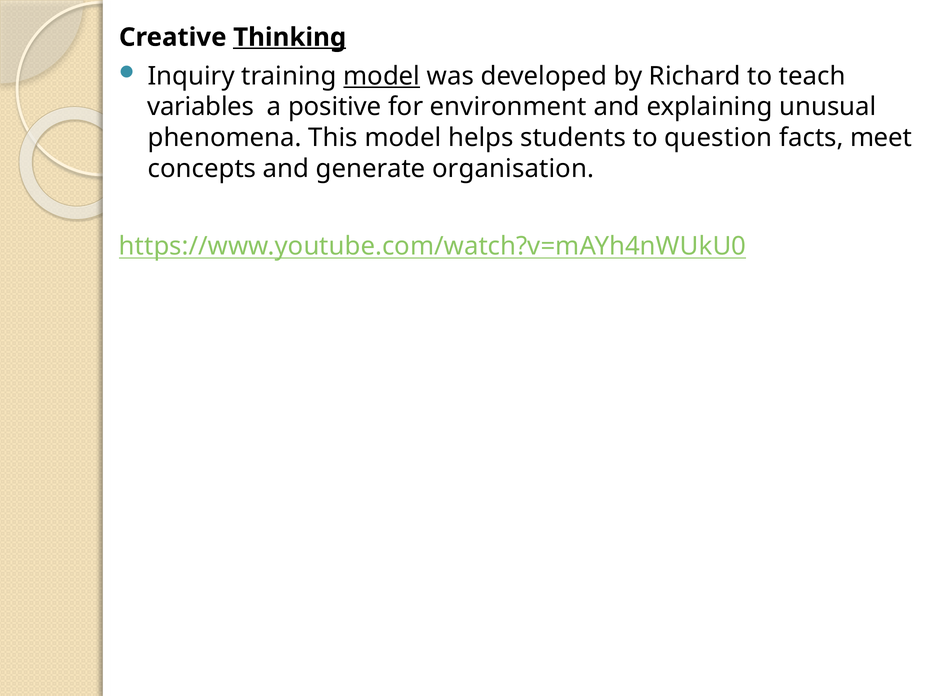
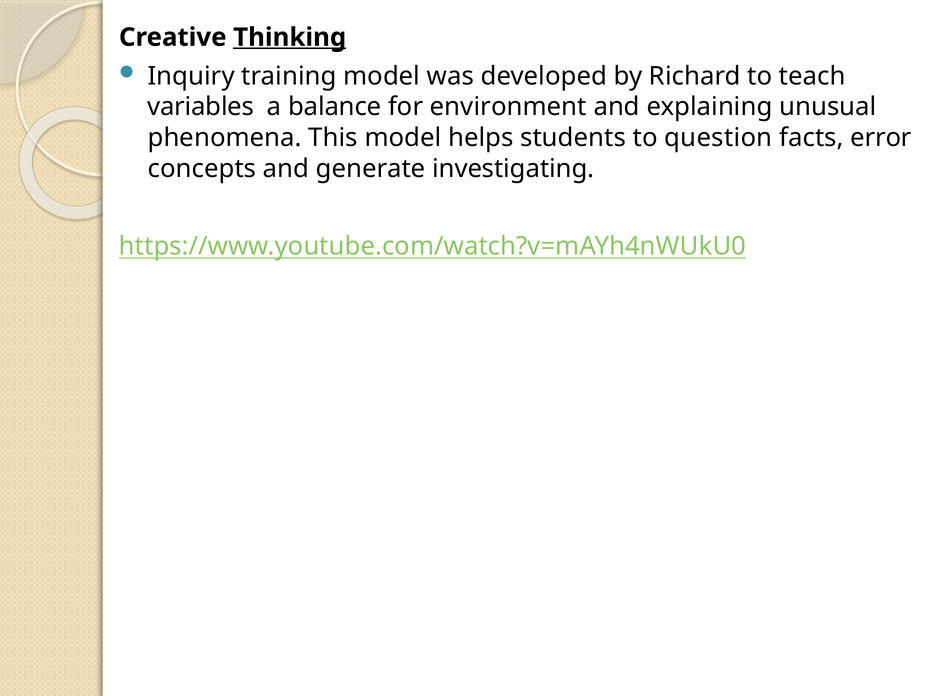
model at (382, 76) underline: present -> none
positive: positive -> balance
meet: meet -> error
organisation: organisation -> investigating
